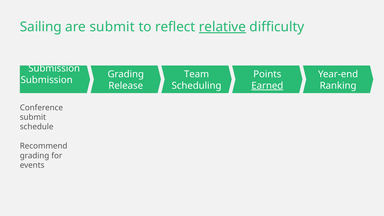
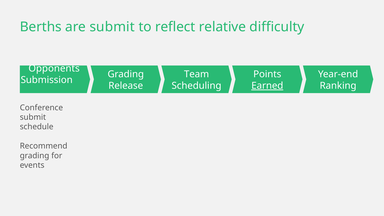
Sailing: Sailing -> Berths
relative underline: present -> none
Submission at (54, 68): Submission -> Opponents
